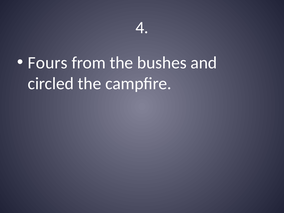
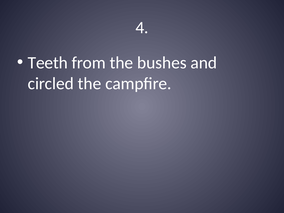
Fours: Fours -> Teeth
